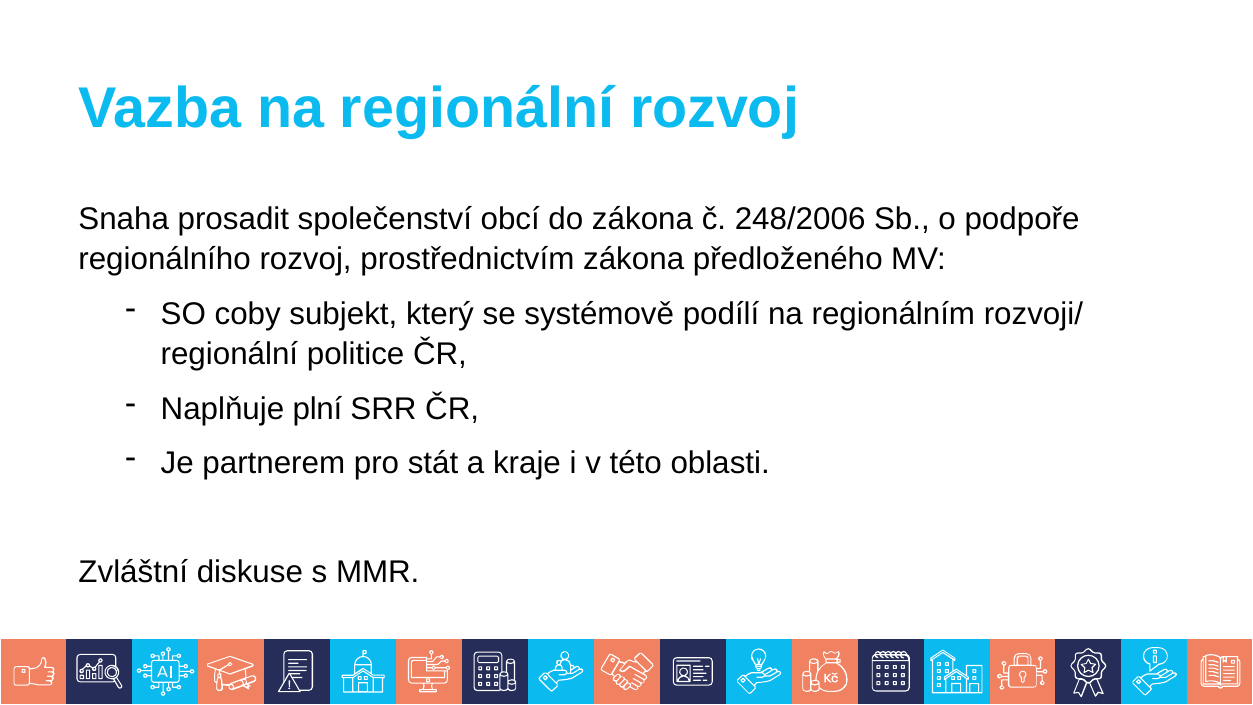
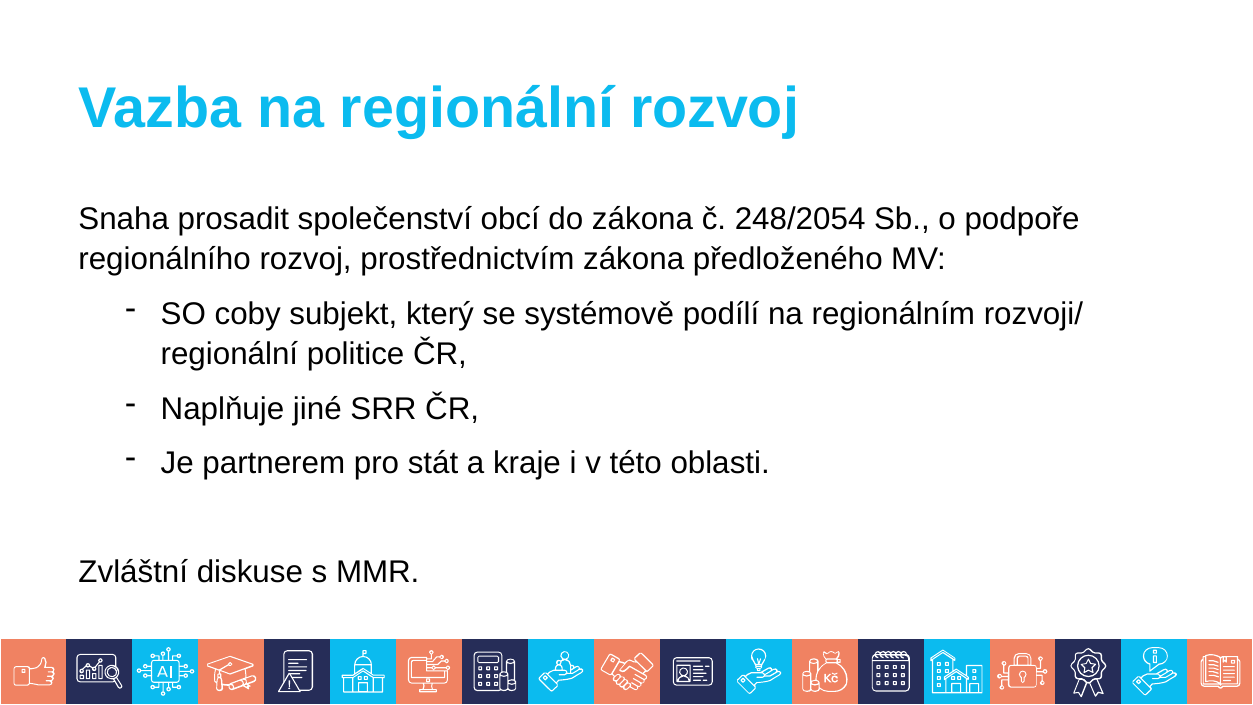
248/2006: 248/2006 -> 248/2054
plní: plní -> jiné
